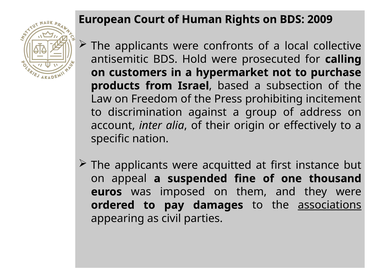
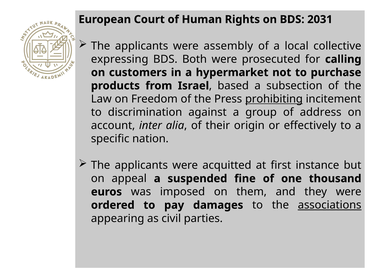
2009: 2009 -> 2031
confronts: confronts -> assembly
antisemitic: antisemitic -> expressing
Hold: Hold -> Both
prohibiting underline: none -> present
